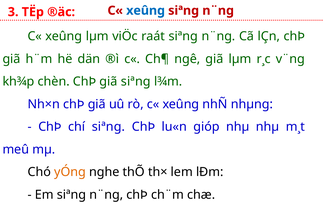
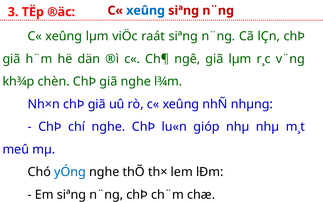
giã siªng: siªng -> nghe
chí siªng: siªng -> nghe
yÓng colour: orange -> blue
